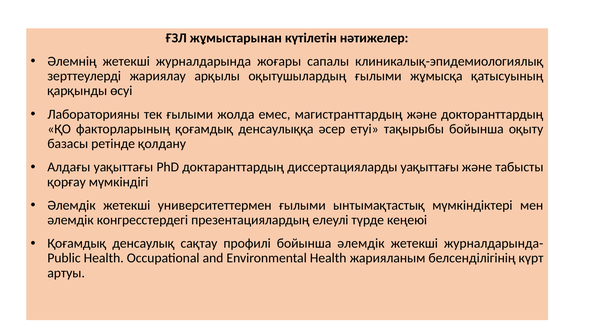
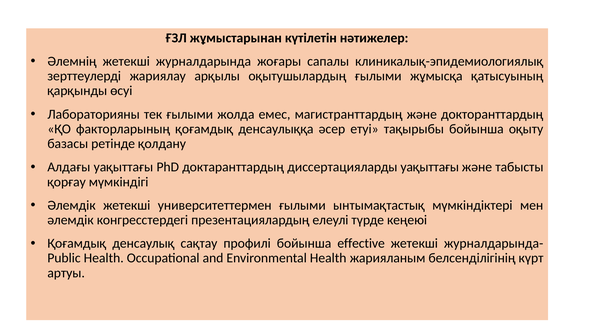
бойынша әлемдік: әлемдік -> effective
